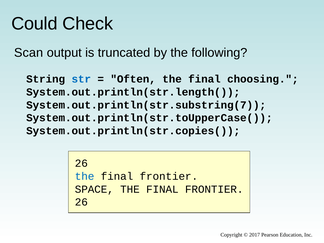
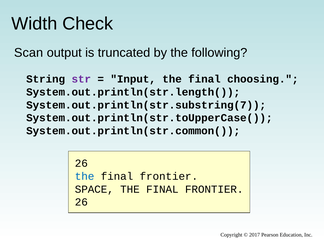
Could: Could -> Width
str colour: blue -> purple
Often: Often -> Input
System.out.println(str.copies(: System.out.println(str.copies( -> System.out.println(str.common(
